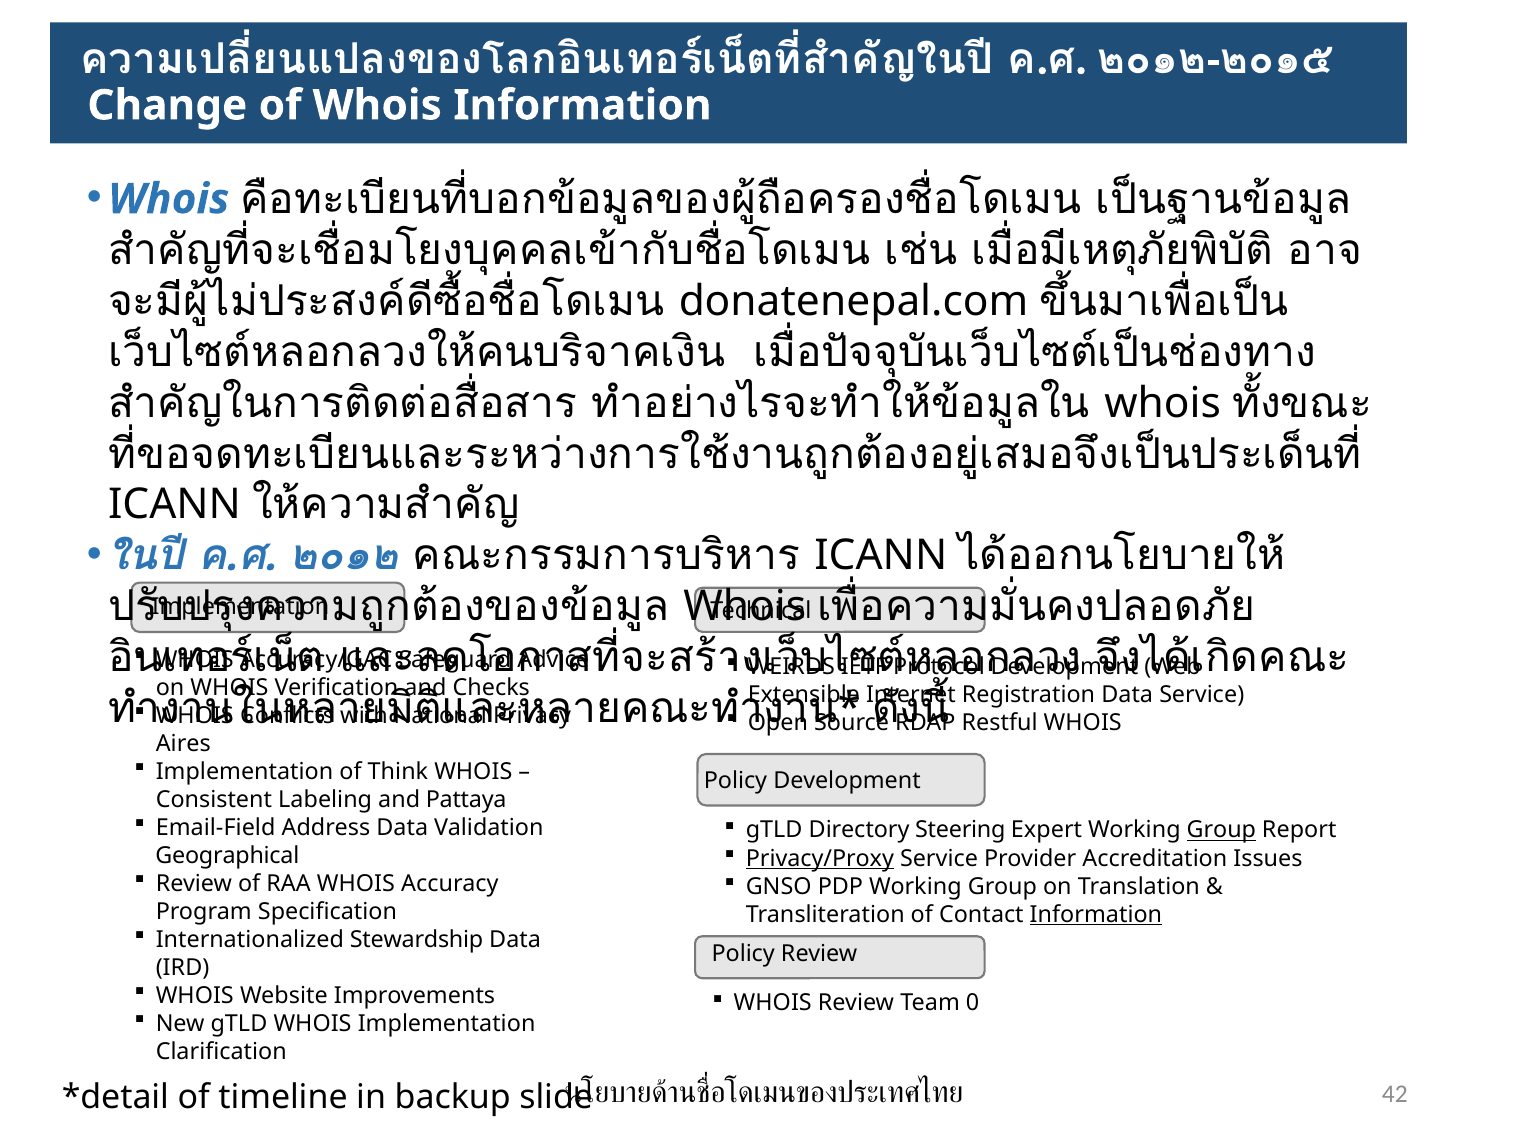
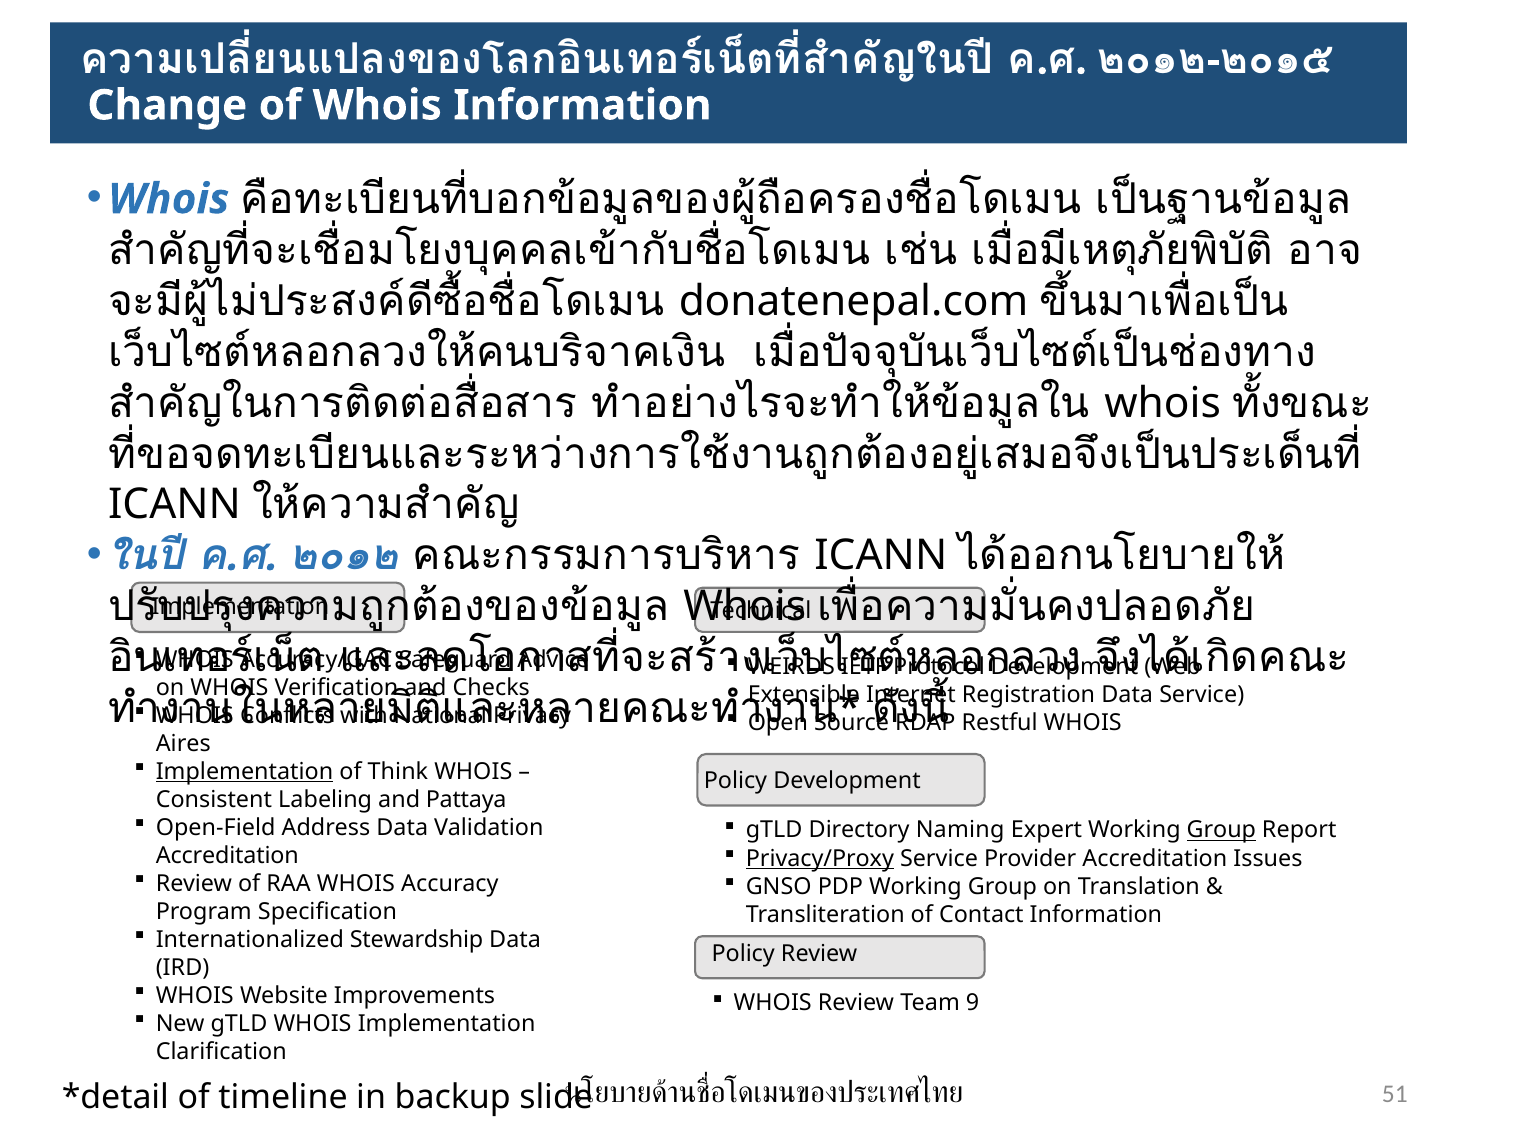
Implementation at (245, 772) underline: none -> present
Email-Field: Email-Field -> Open-Field
Steering: Steering -> Naming
Geographical at (227, 856): Geographical -> Accreditation
Information at (1096, 914) underline: present -> none
0: 0 -> 9
42: 42 -> 51
